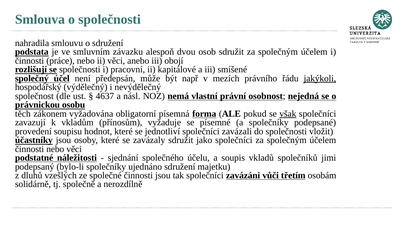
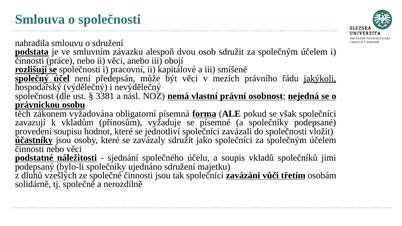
být např: např -> věci
4637: 4637 -> 3381
však underline: present -> none
